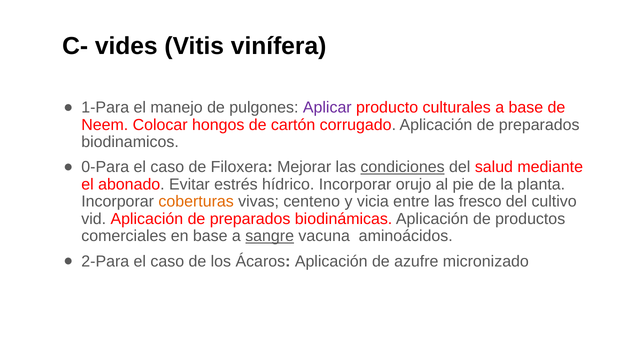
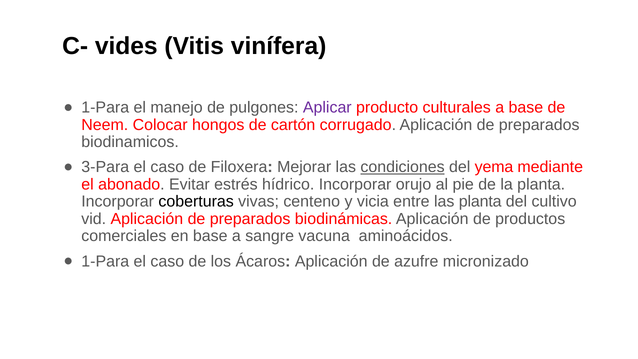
0-Para: 0-Para -> 3-Para
salud: salud -> yema
coberturas colour: orange -> black
las fresco: fresco -> planta
sangre underline: present -> none
2-Para at (105, 261): 2-Para -> 1-Para
